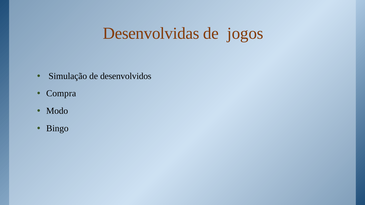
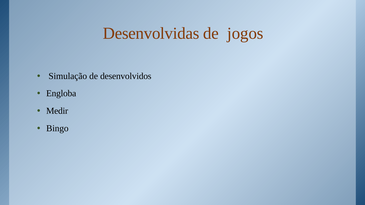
Compra: Compra -> Engloba
Modo: Modo -> Medir
